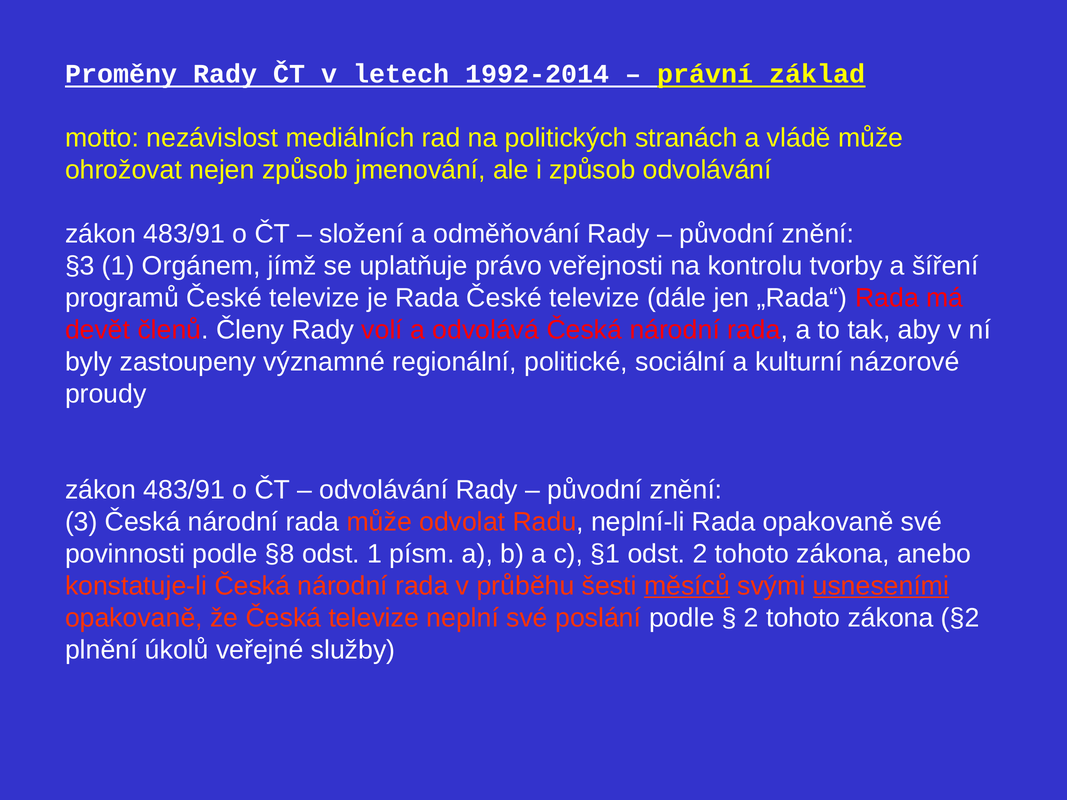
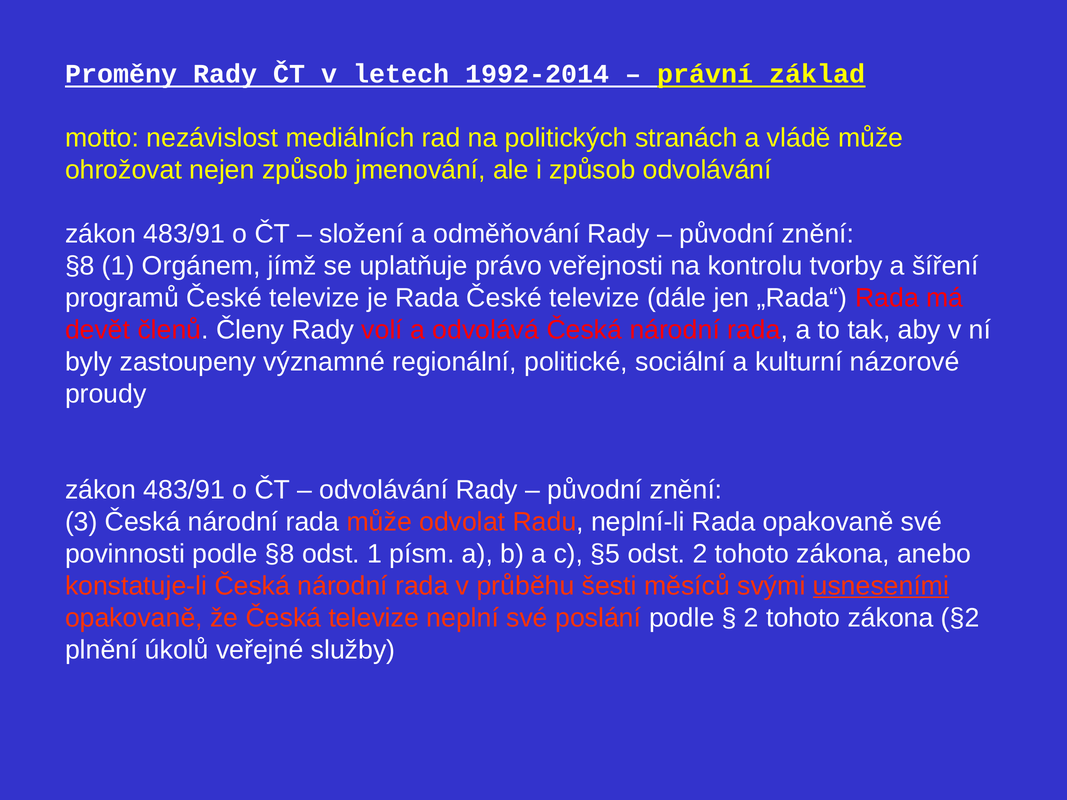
§3 at (80, 266): §3 -> §8
§1: §1 -> §5
měsíců underline: present -> none
